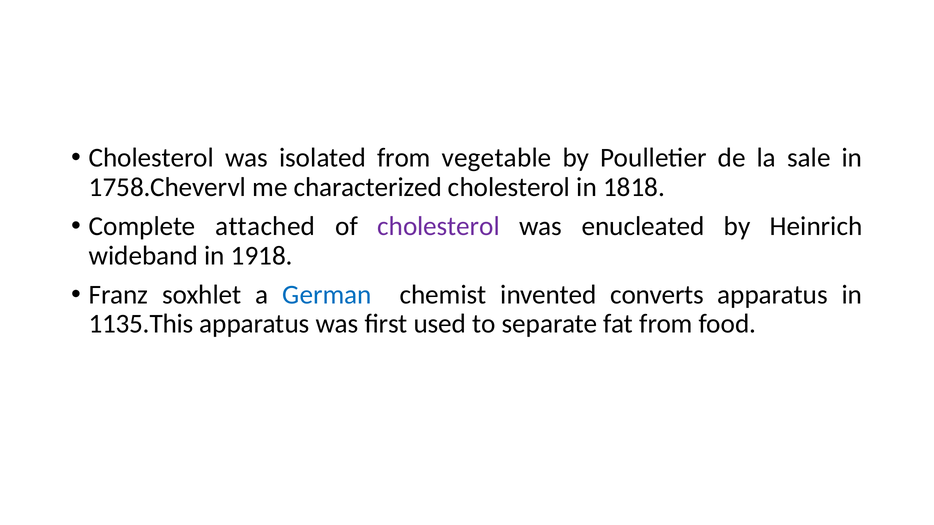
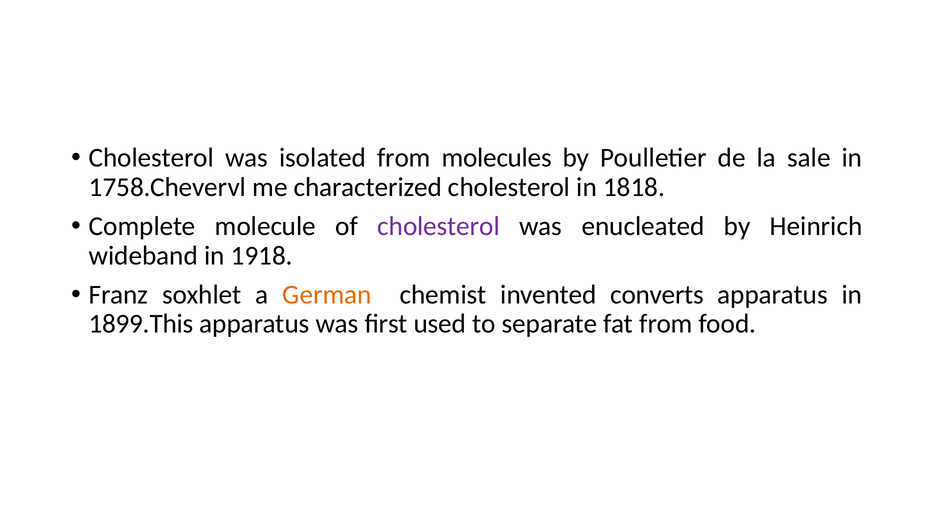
vegetable: vegetable -> molecules
attached: attached -> molecule
German colour: blue -> orange
1135.This: 1135.This -> 1899.This
